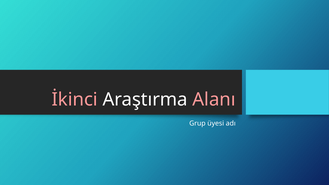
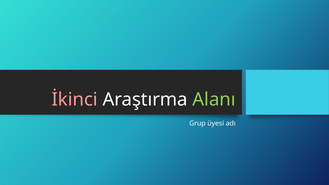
Alanı colour: pink -> light green
